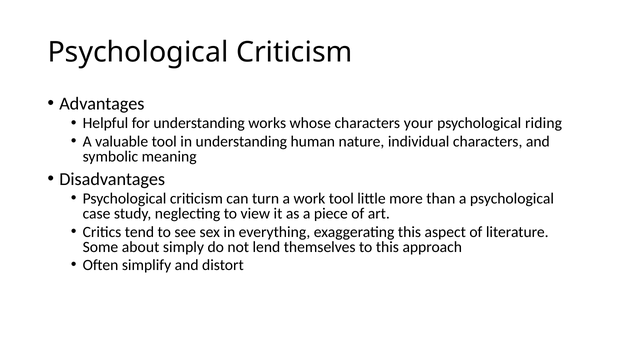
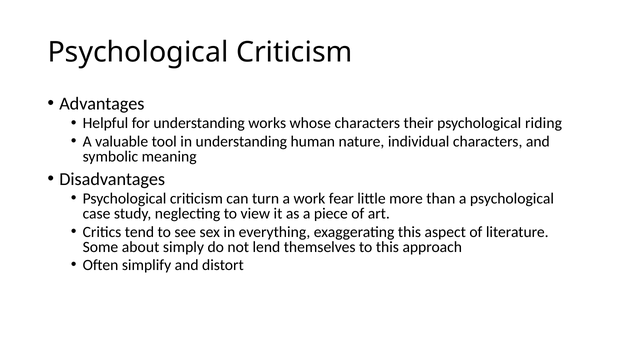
your: your -> their
work tool: tool -> fear
